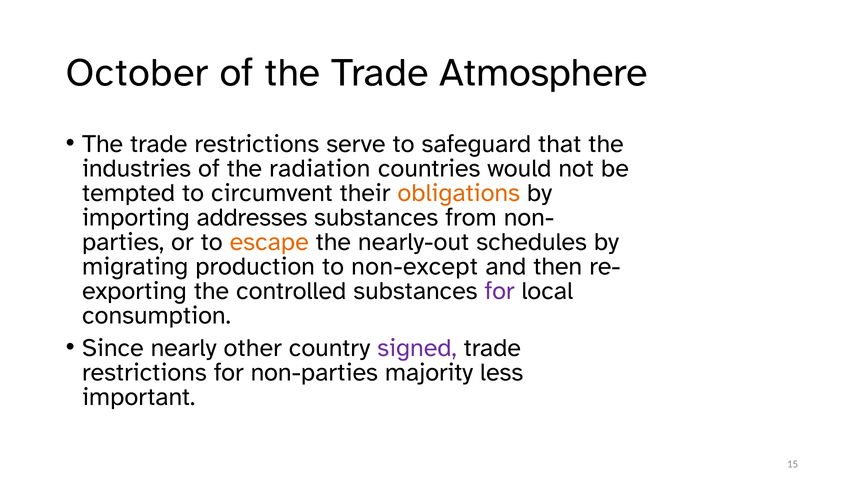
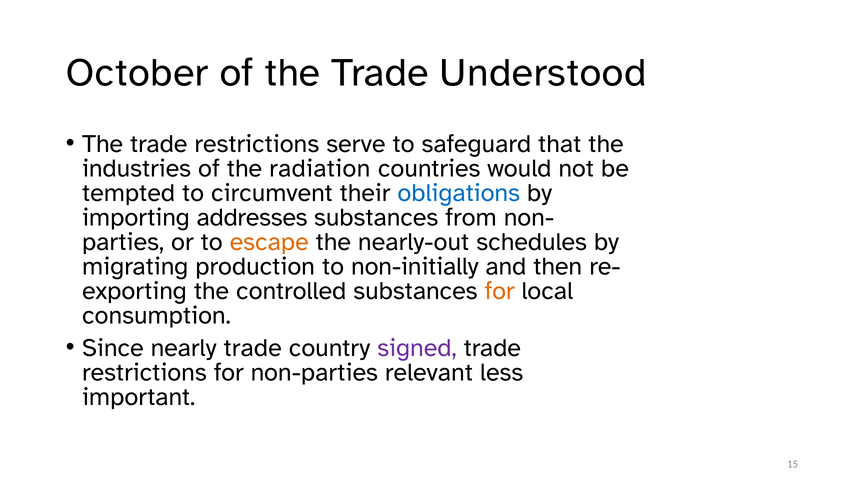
Atmosphere: Atmosphere -> Understood
obligations colour: orange -> blue
non-except: non-except -> non-initially
for at (500, 291) colour: purple -> orange
nearly other: other -> trade
majority: majority -> relevant
